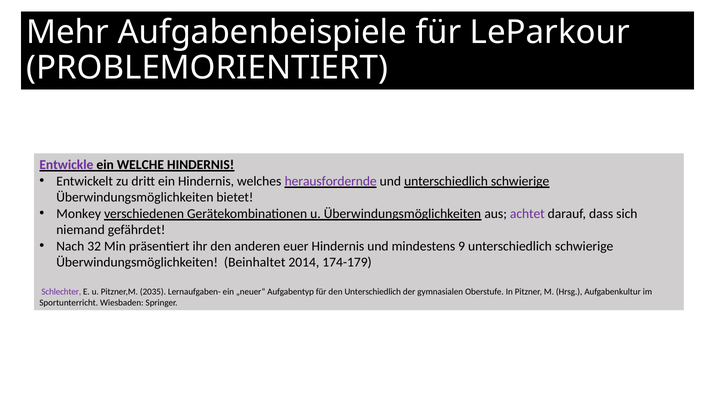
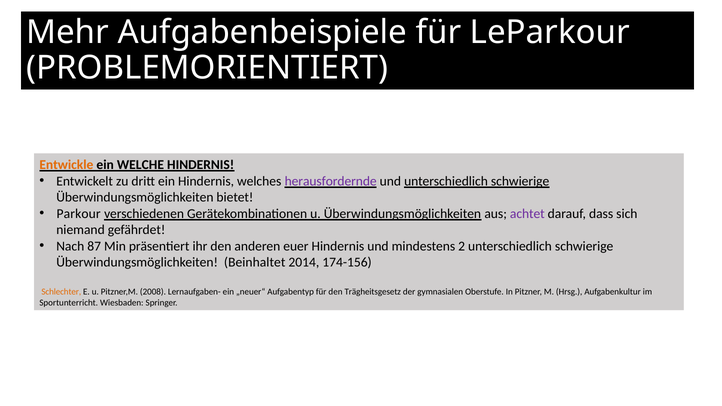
Entwickle colour: purple -> orange
Monkey: Monkey -> Parkour
32: 32 -> 87
9: 9 -> 2
174-179: 174-179 -> 174-156
Schlechter colour: purple -> orange
2035: 2035 -> 2008
den Unterschiedlich: Unterschiedlich -> Trägheitsgesetz
